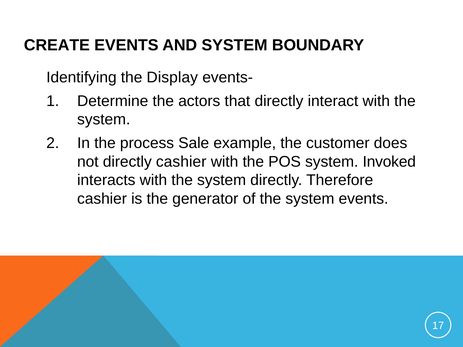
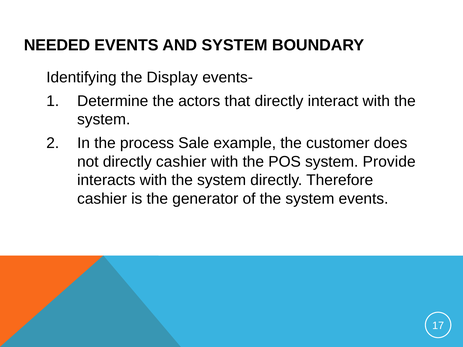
CREATE: CREATE -> NEEDED
Invoked: Invoked -> Provide
